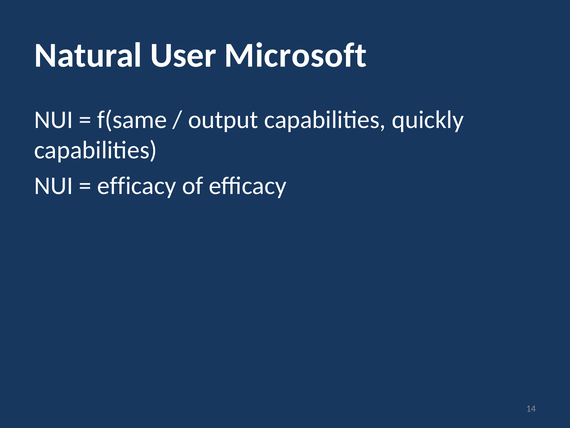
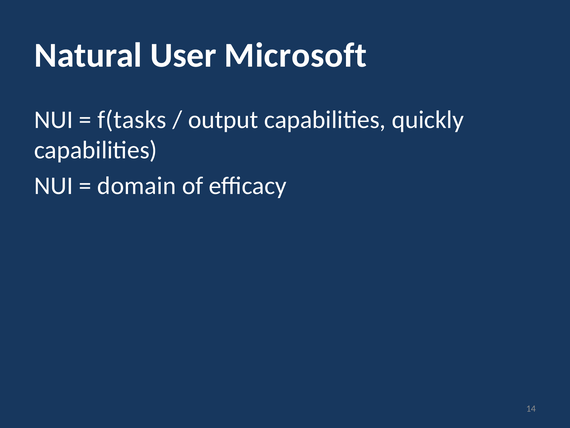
f(same: f(same -> f(tasks
efficacy at (137, 185): efficacy -> domain
